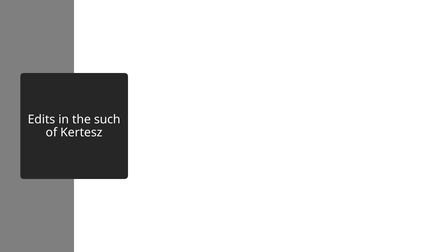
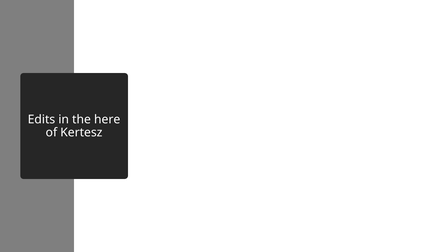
such: such -> here
